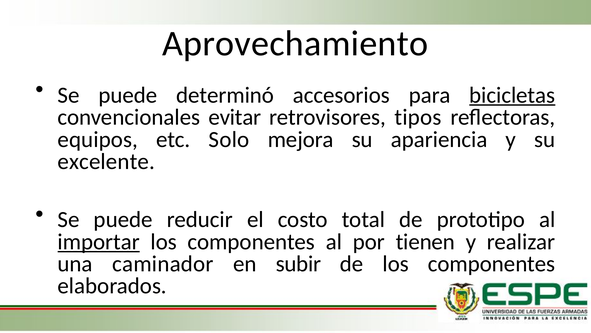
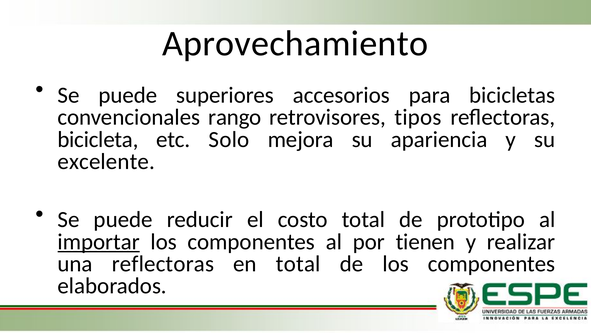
determinó: determinó -> superiores
bicicletas underline: present -> none
evitar: evitar -> rango
equipos: equipos -> bicicleta
una caminador: caminador -> reflectoras
en subir: subir -> total
